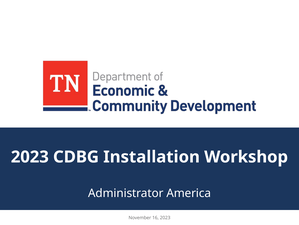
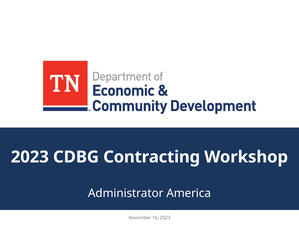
Installation: Installation -> Contracting
